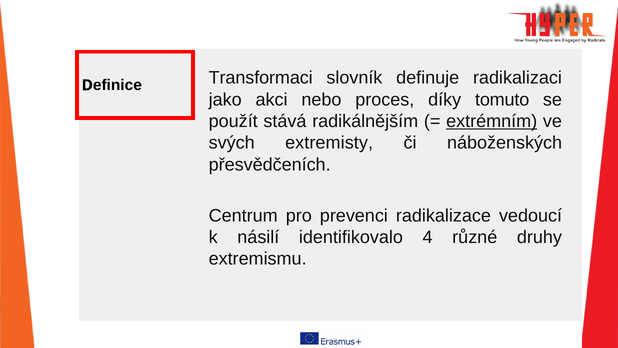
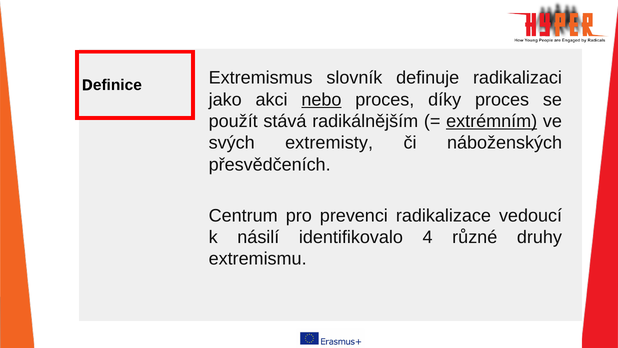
Transformaci: Transformaci -> Extremismus
nebo underline: none -> present
díky tomuto: tomuto -> proces
